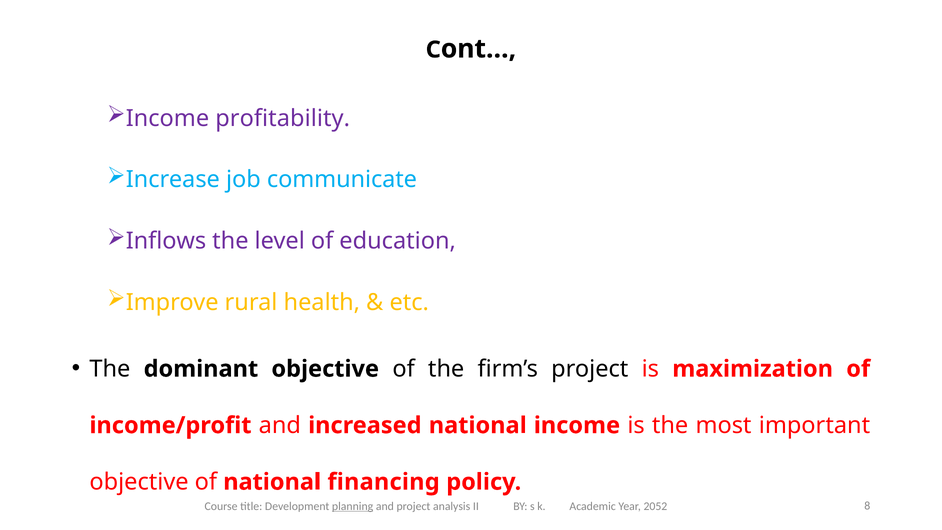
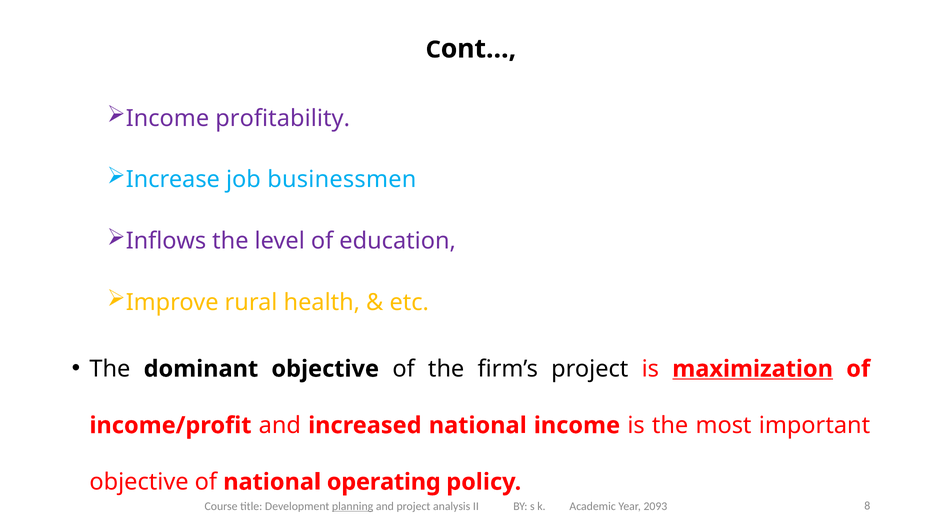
communicate: communicate -> businessmen
maximization underline: none -> present
financing: financing -> operating
2052: 2052 -> 2093
